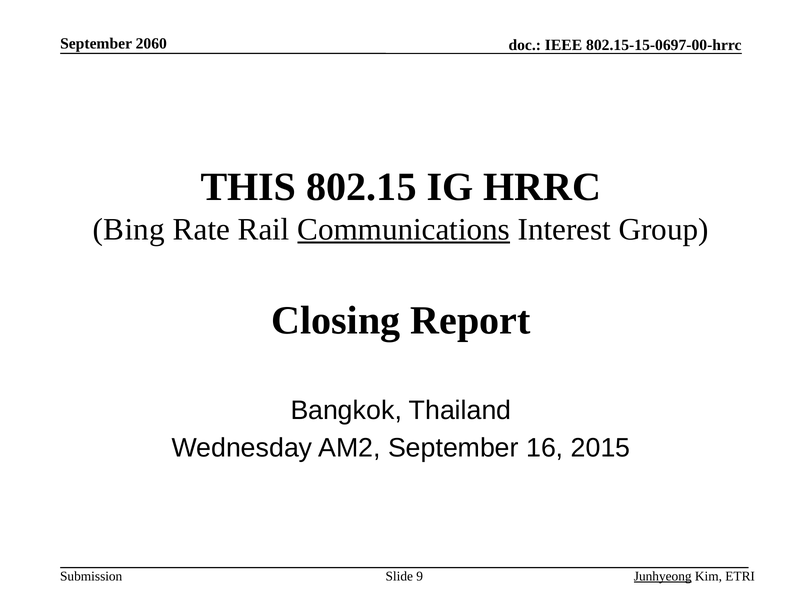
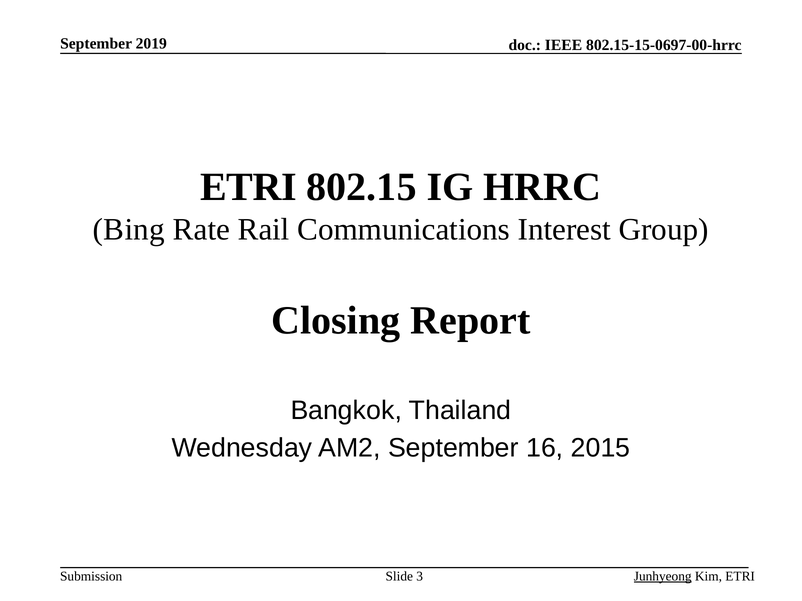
2060: 2060 -> 2019
THIS at (248, 187): THIS -> ETRI
Communications underline: present -> none
9: 9 -> 3
